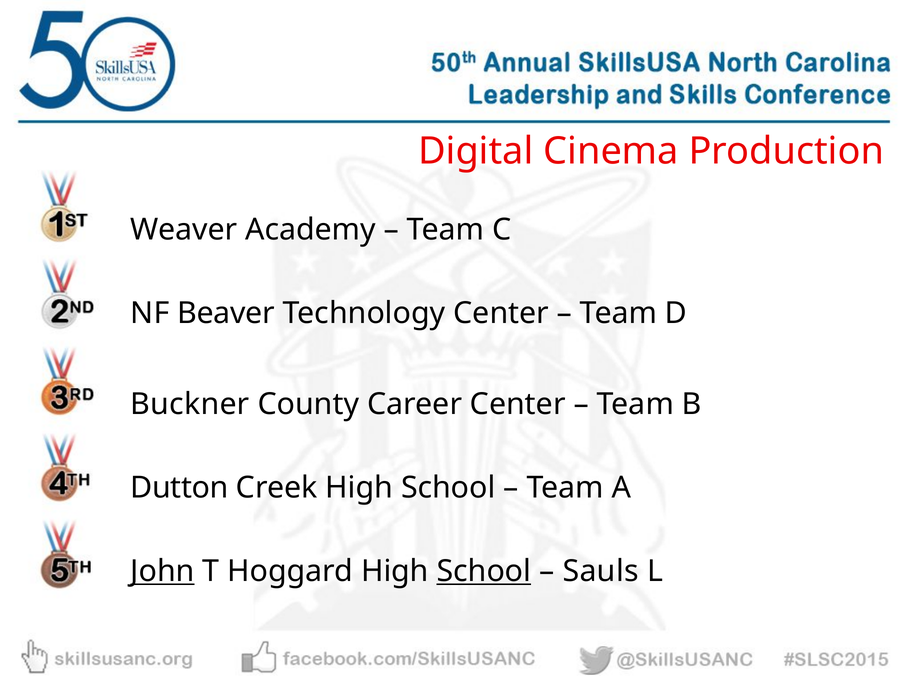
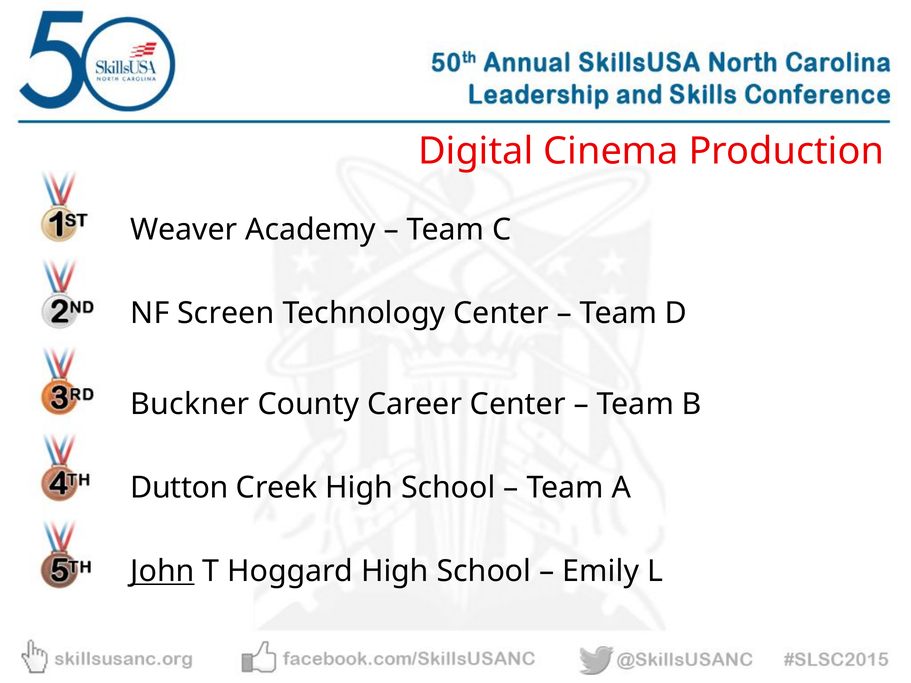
Beaver: Beaver -> Screen
School at (484, 571) underline: present -> none
Sauls: Sauls -> Emily
